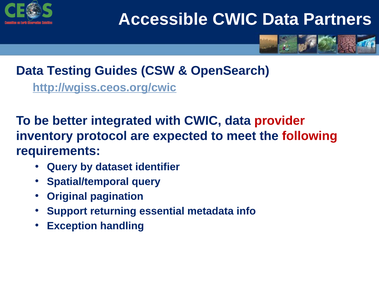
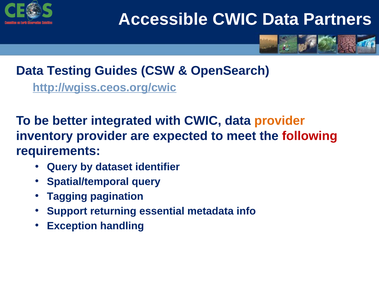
provider at (280, 121) colour: red -> orange
inventory protocol: protocol -> provider
Original: Original -> Tagging
